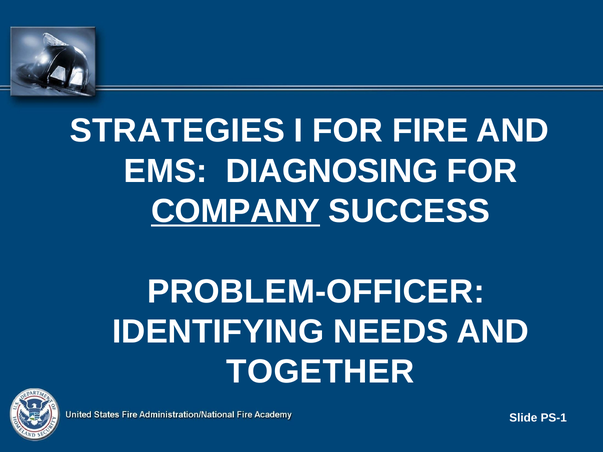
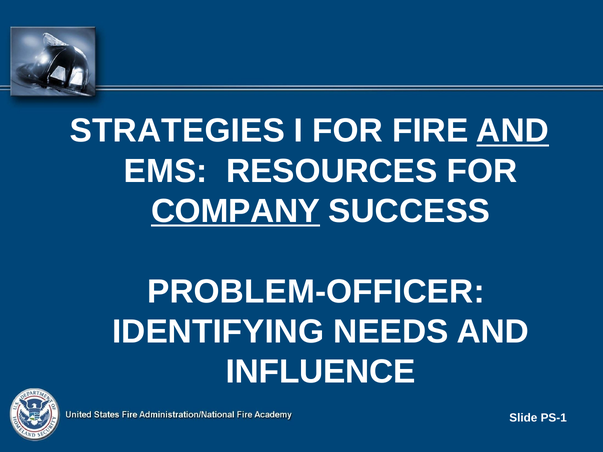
AND at (513, 131) underline: none -> present
DIAGNOSING: DIAGNOSING -> RESOURCES
TOGETHER: TOGETHER -> INFLUENCE
